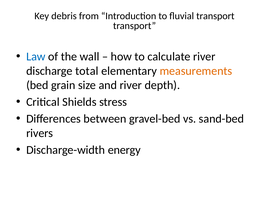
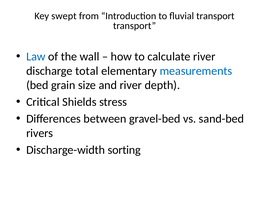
debris: debris -> swept
measurements colour: orange -> blue
energy: energy -> sorting
